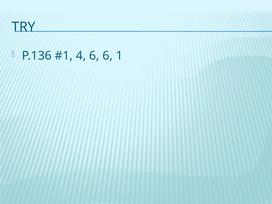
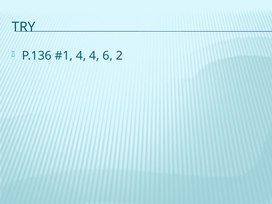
4 6: 6 -> 4
1: 1 -> 2
